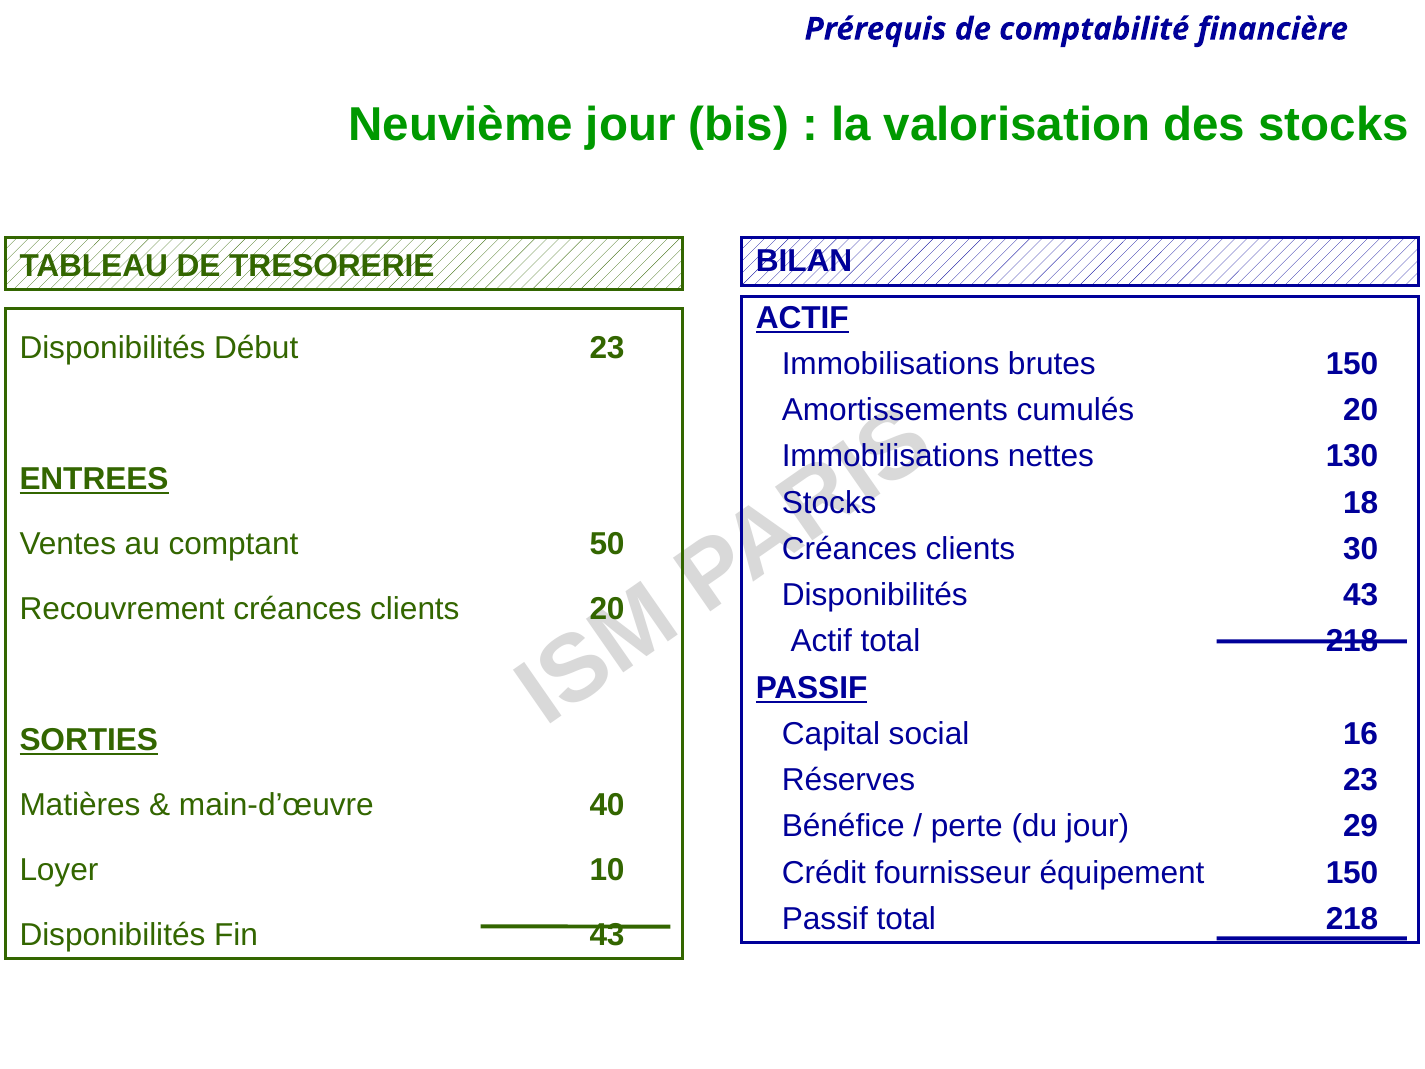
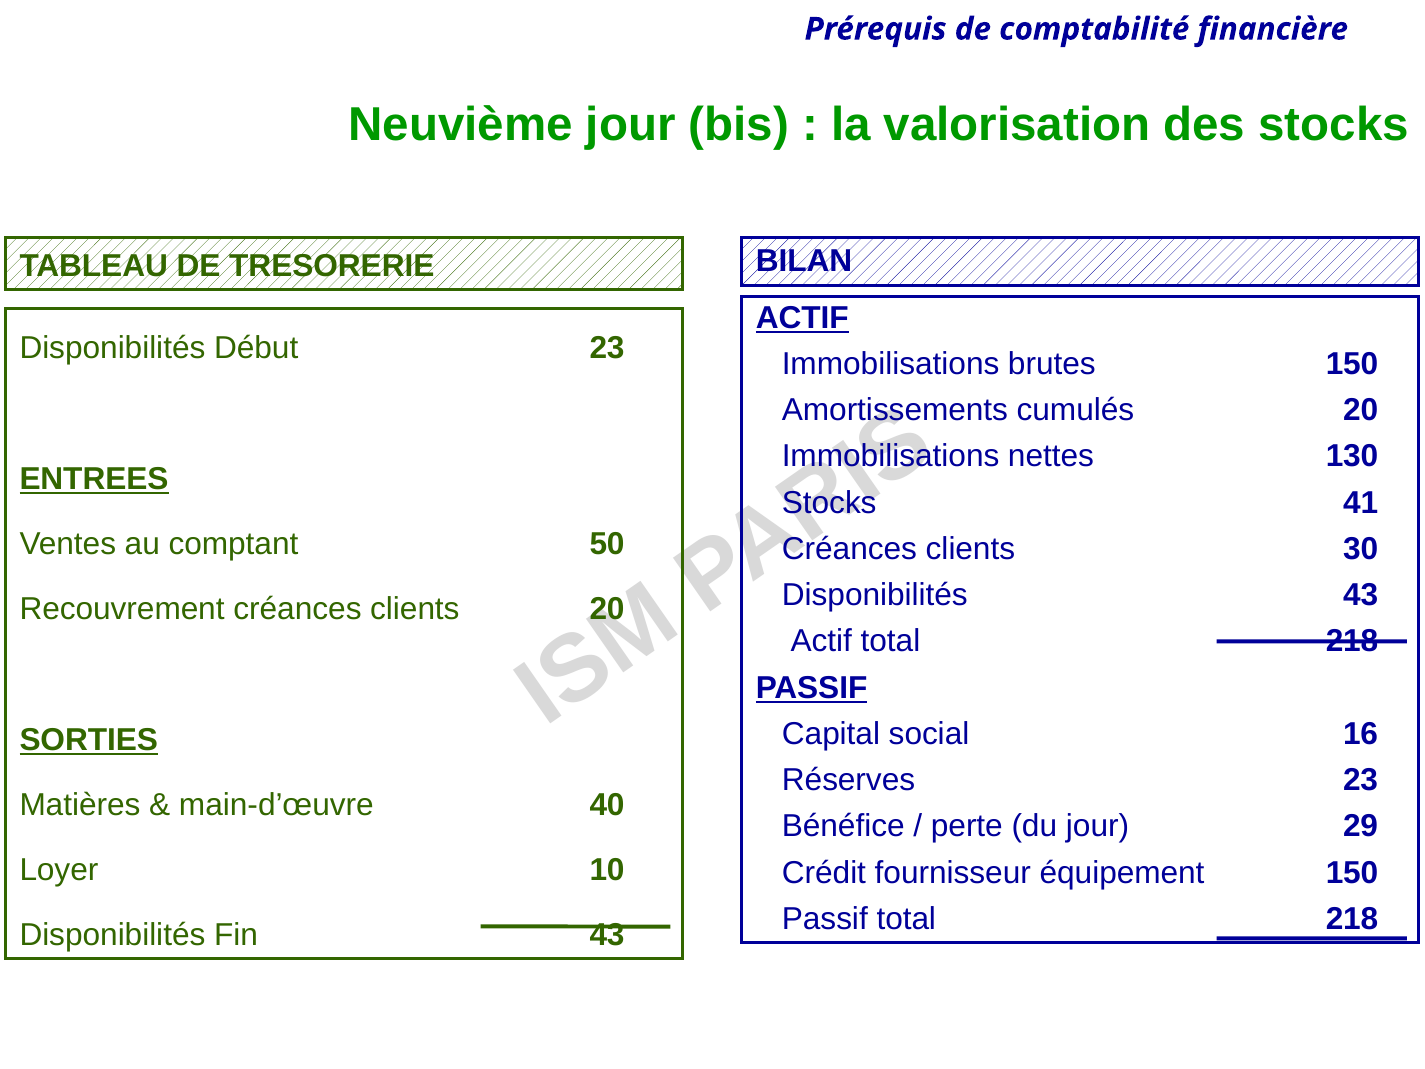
18: 18 -> 41
